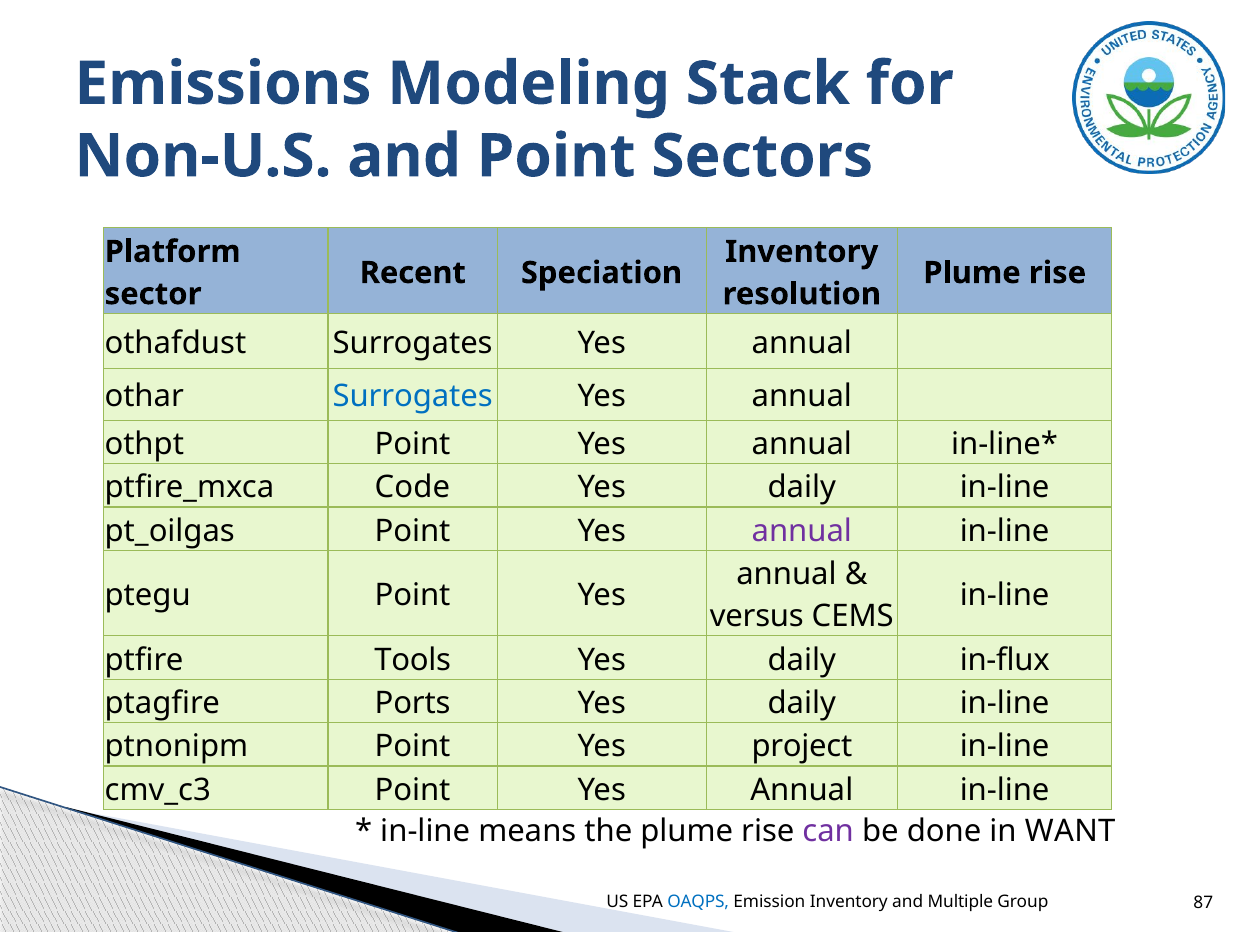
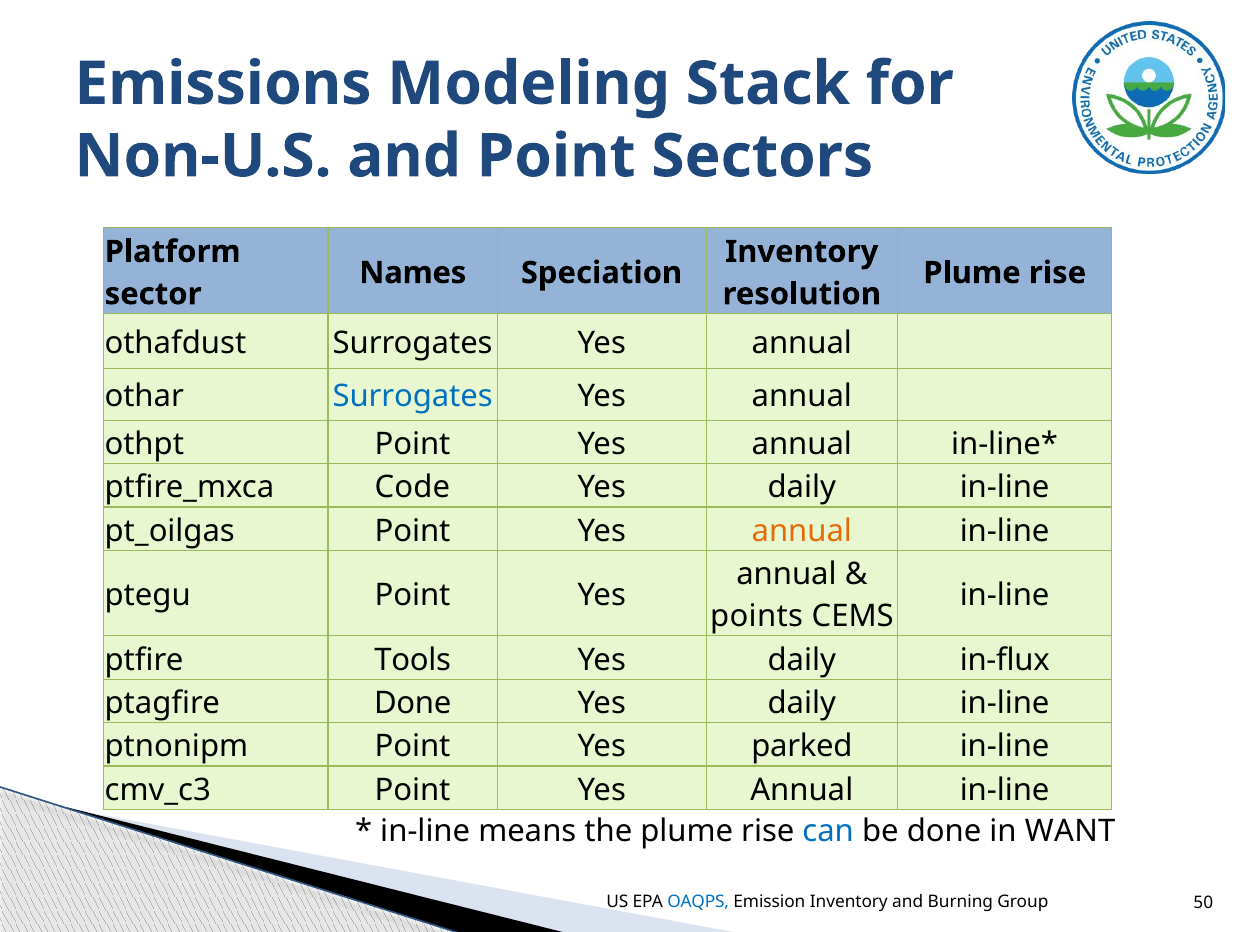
Recent: Recent -> Names
annual at (802, 531) colour: purple -> orange
versus: versus -> points
ptagfire Ports: Ports -> Done
project: project -> parked
can colour: purple -> blue
Multiple: Multiple -> Burning
87: 87 -> 50
